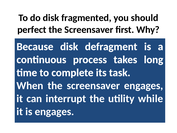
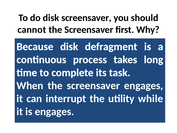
disk fragmented: fragmented -> screensaver
perfect: perfect -> cannot
